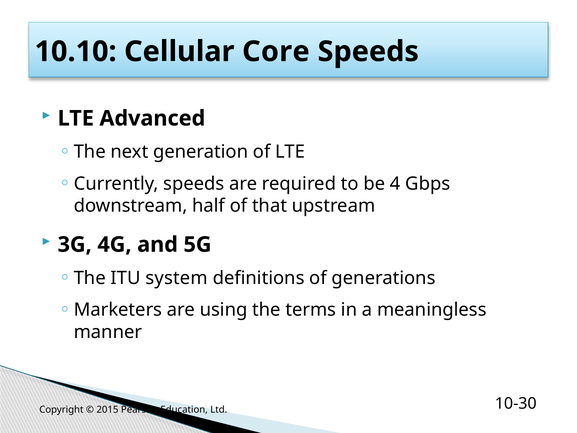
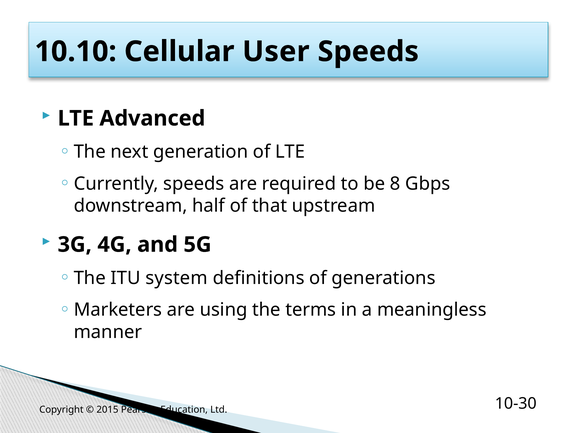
Core: Core -> User
4: 4 -> 8
